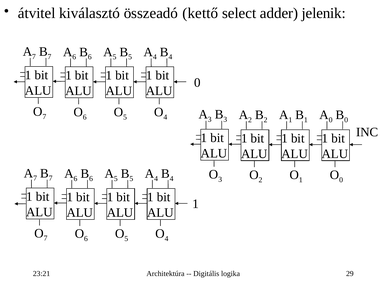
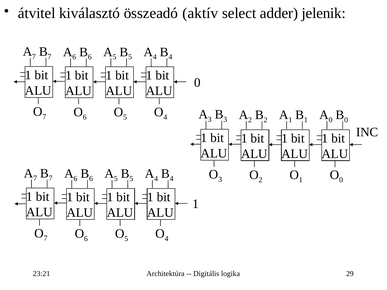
kettő: kettő -> aktív
